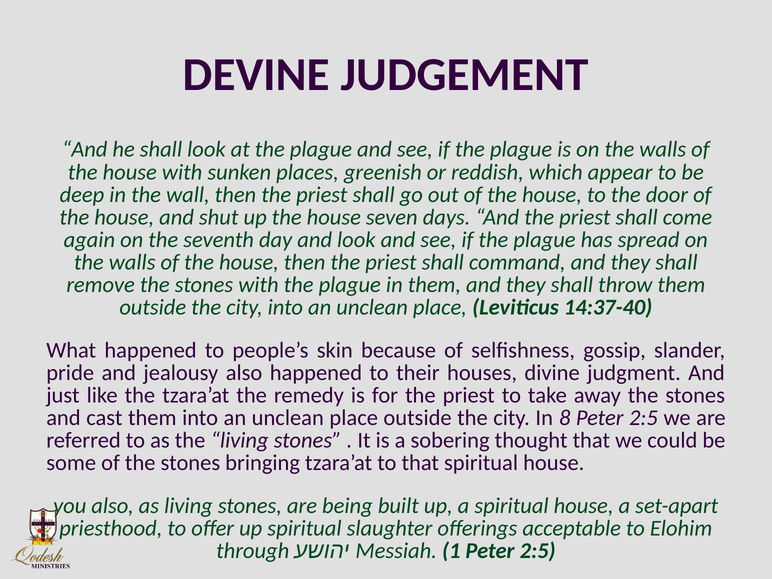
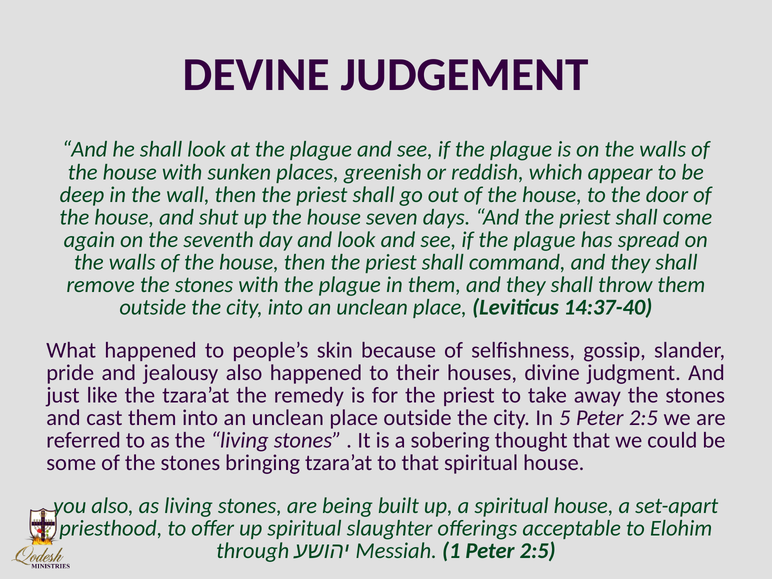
8: 8 -> 5
